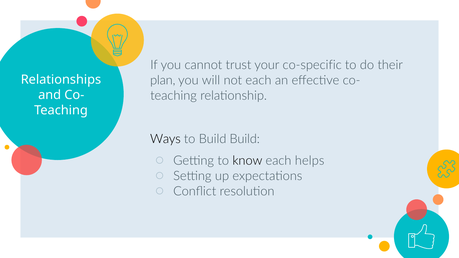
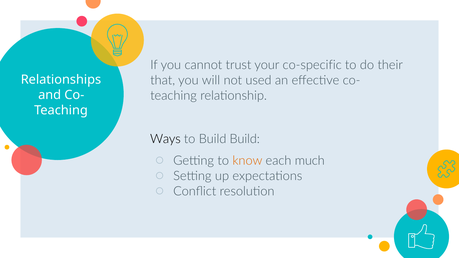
plan: plan -> that
not each: each -> used
know colour: black -> orange
helps: helps -> much
